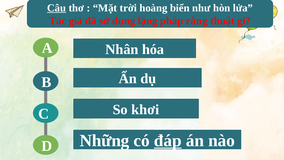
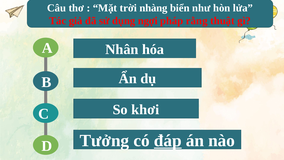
Câu underline: present -> none
hoàng: hoàng -> nhàng
lặng: lặng -> ngợi
Những: Những -> Tưởng
